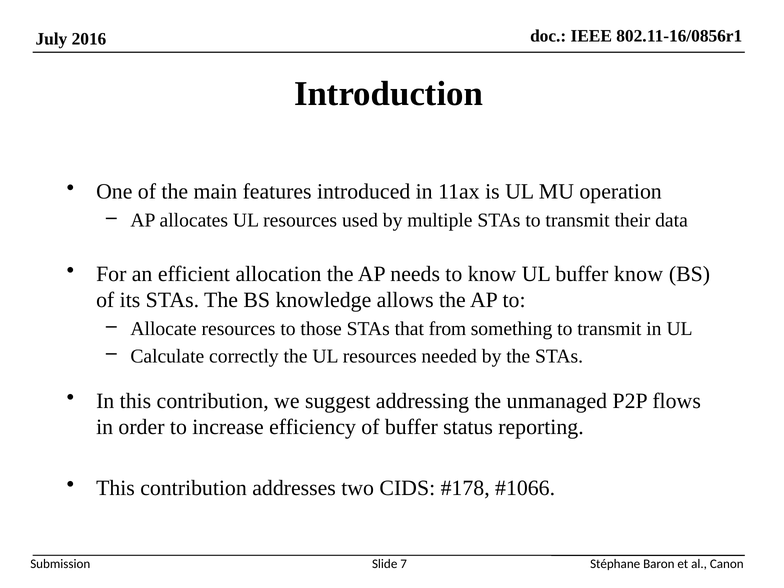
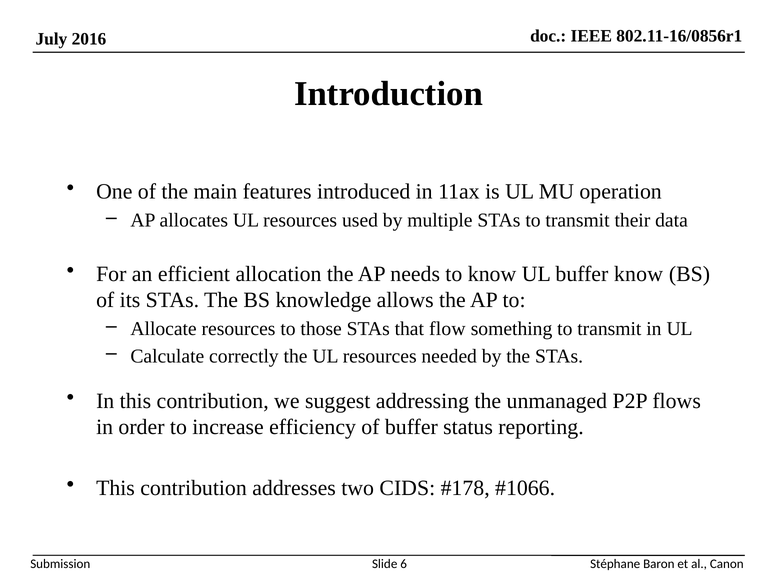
from: from -> flow
7: 7 -> 6
